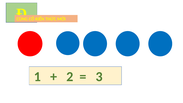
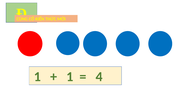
2 at (70, 77): 2 -> 1
3: 3 -> 4
